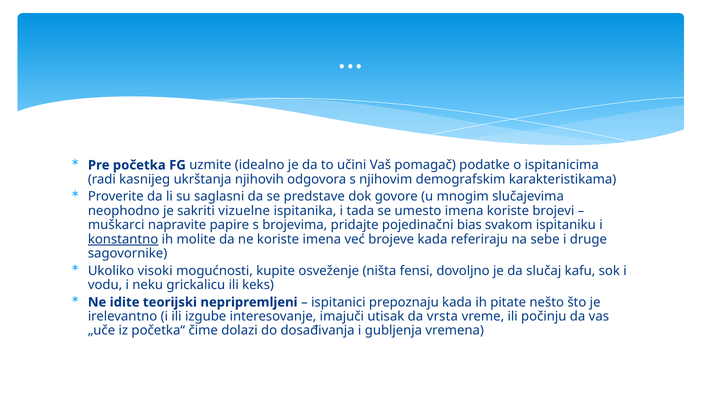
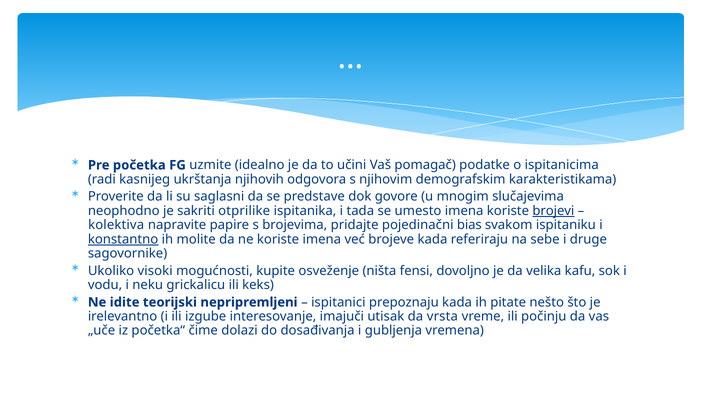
vizuelne: vizuelne -> otprilike
brojevi underline: none -> present
muškarci: muškarci -> kolektiva
slučaj: slučaj -> velika
